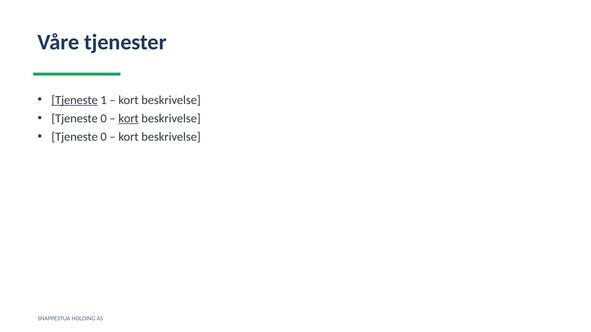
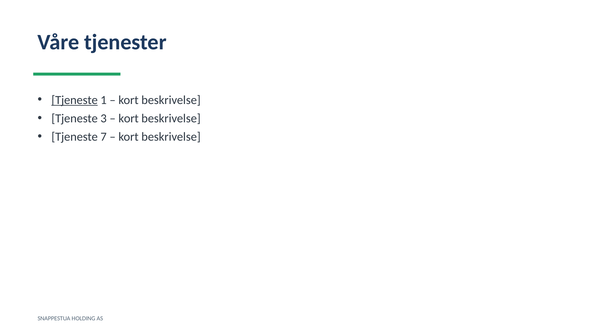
0 at (104, 119): 0 -> 3
kort at (129, 119) underline: present -> none
0 at (104, 137): 0 -> 7
